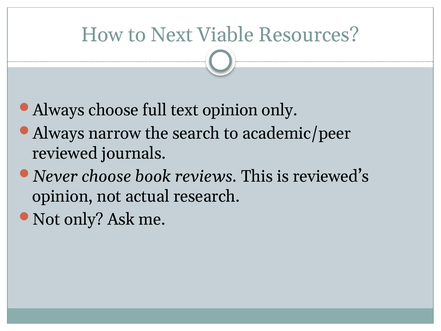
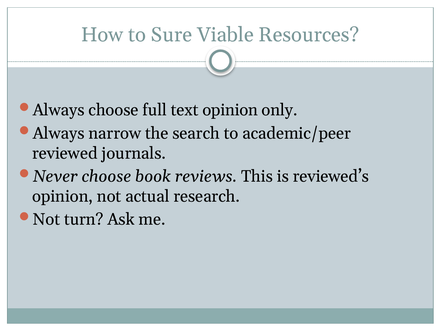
Next: Next -> Sure
Not only: only -> turn
